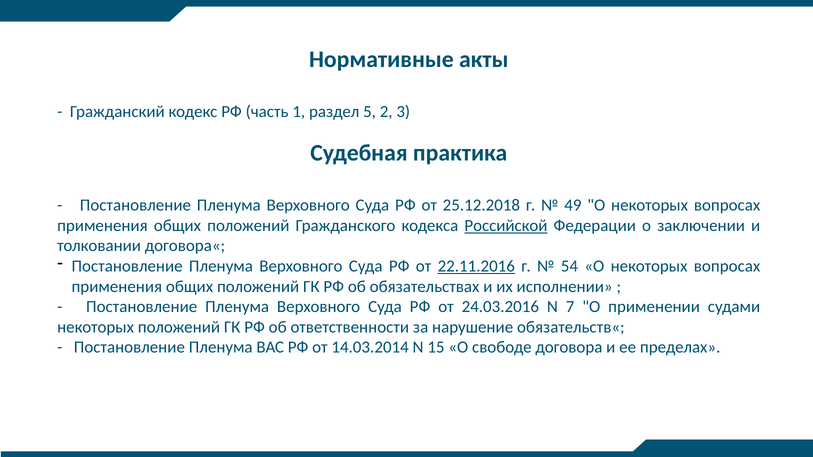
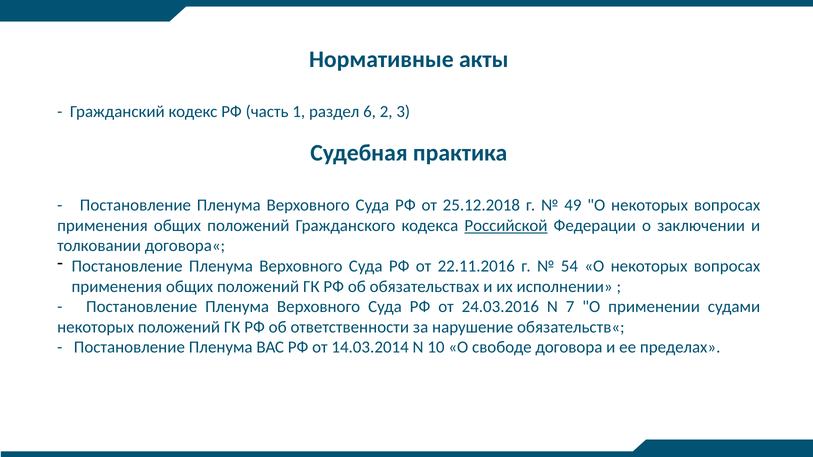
5: 5 -> 6
22.11.2016 underline: present -> none
15: 15 -> 10
